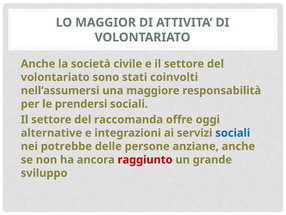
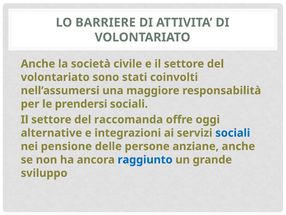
MAGGIOR: MAGGIOR -> BARRIERE
potrebbe: potrebbe -> pensione
raggiunto colour: red -> blue
